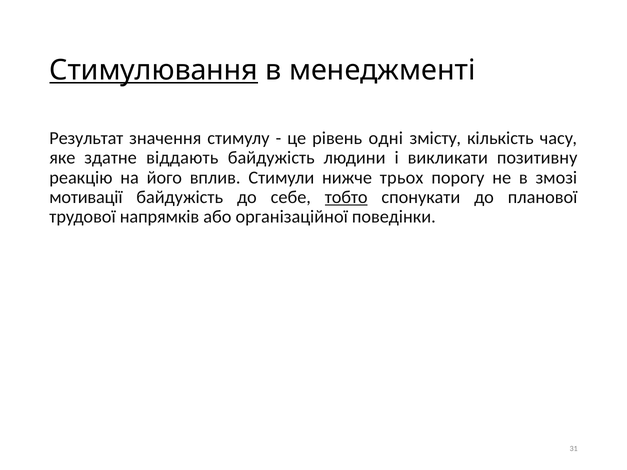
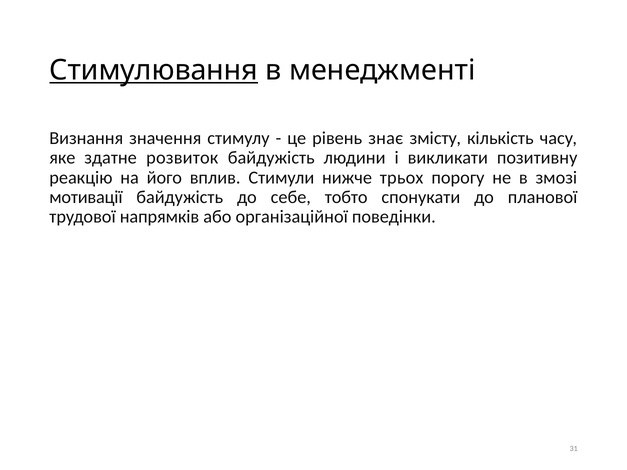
Результат: Результат -> Визнання
одні: одні -> знає
віддають: віддають -> розвиток
тобто underline: present -> none
